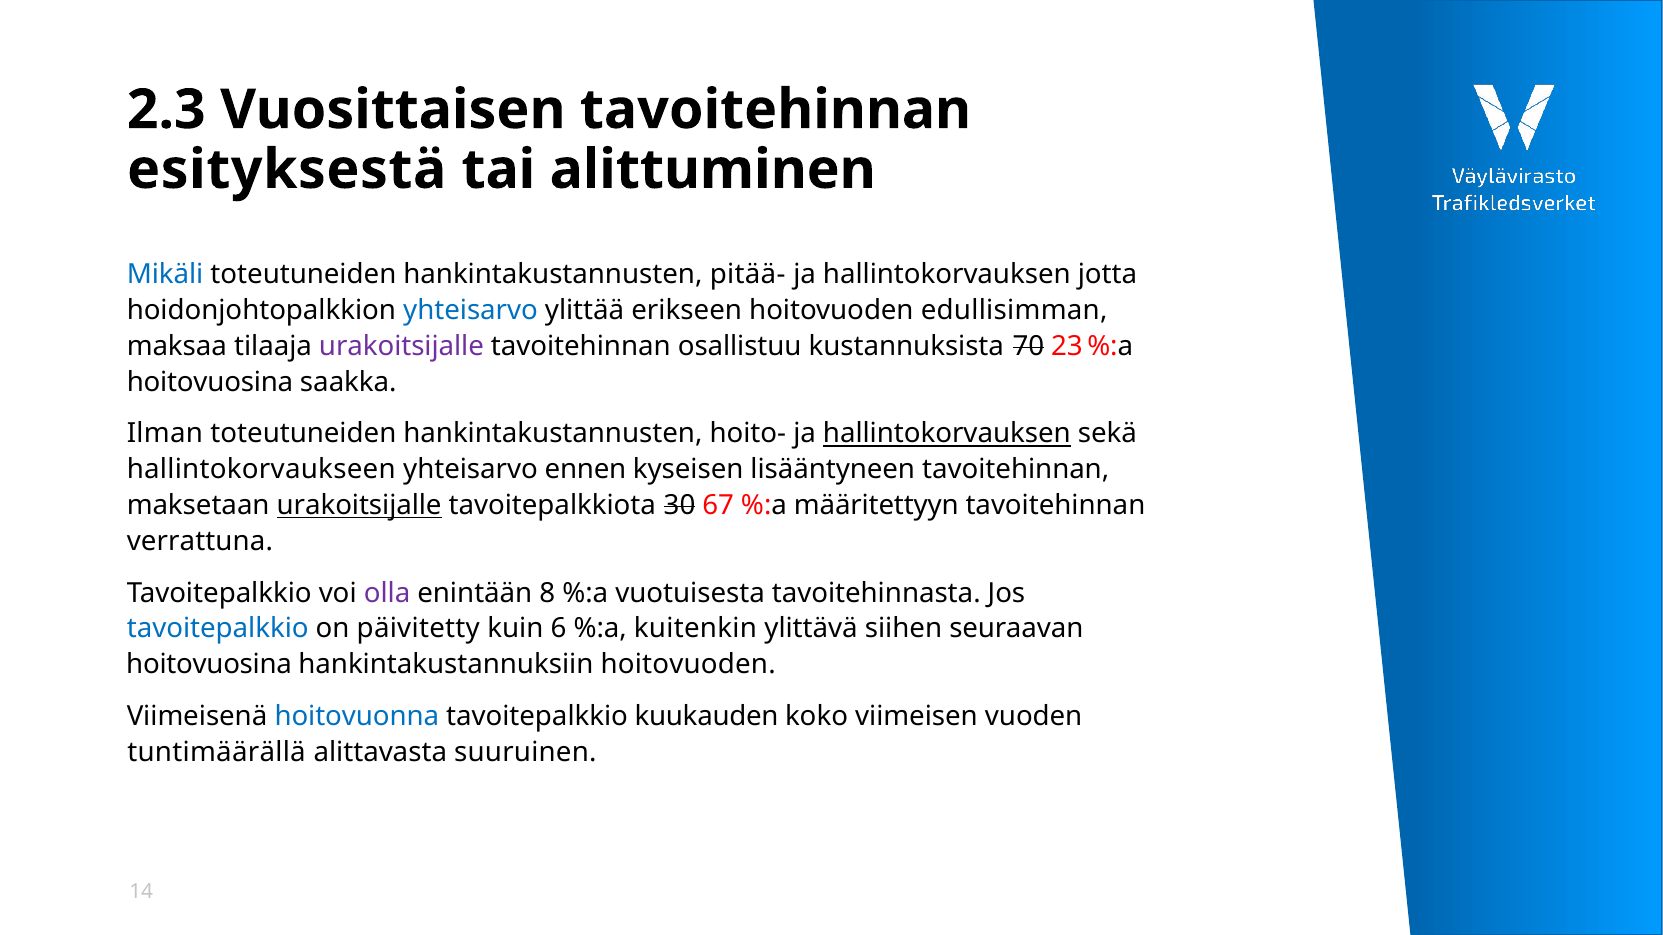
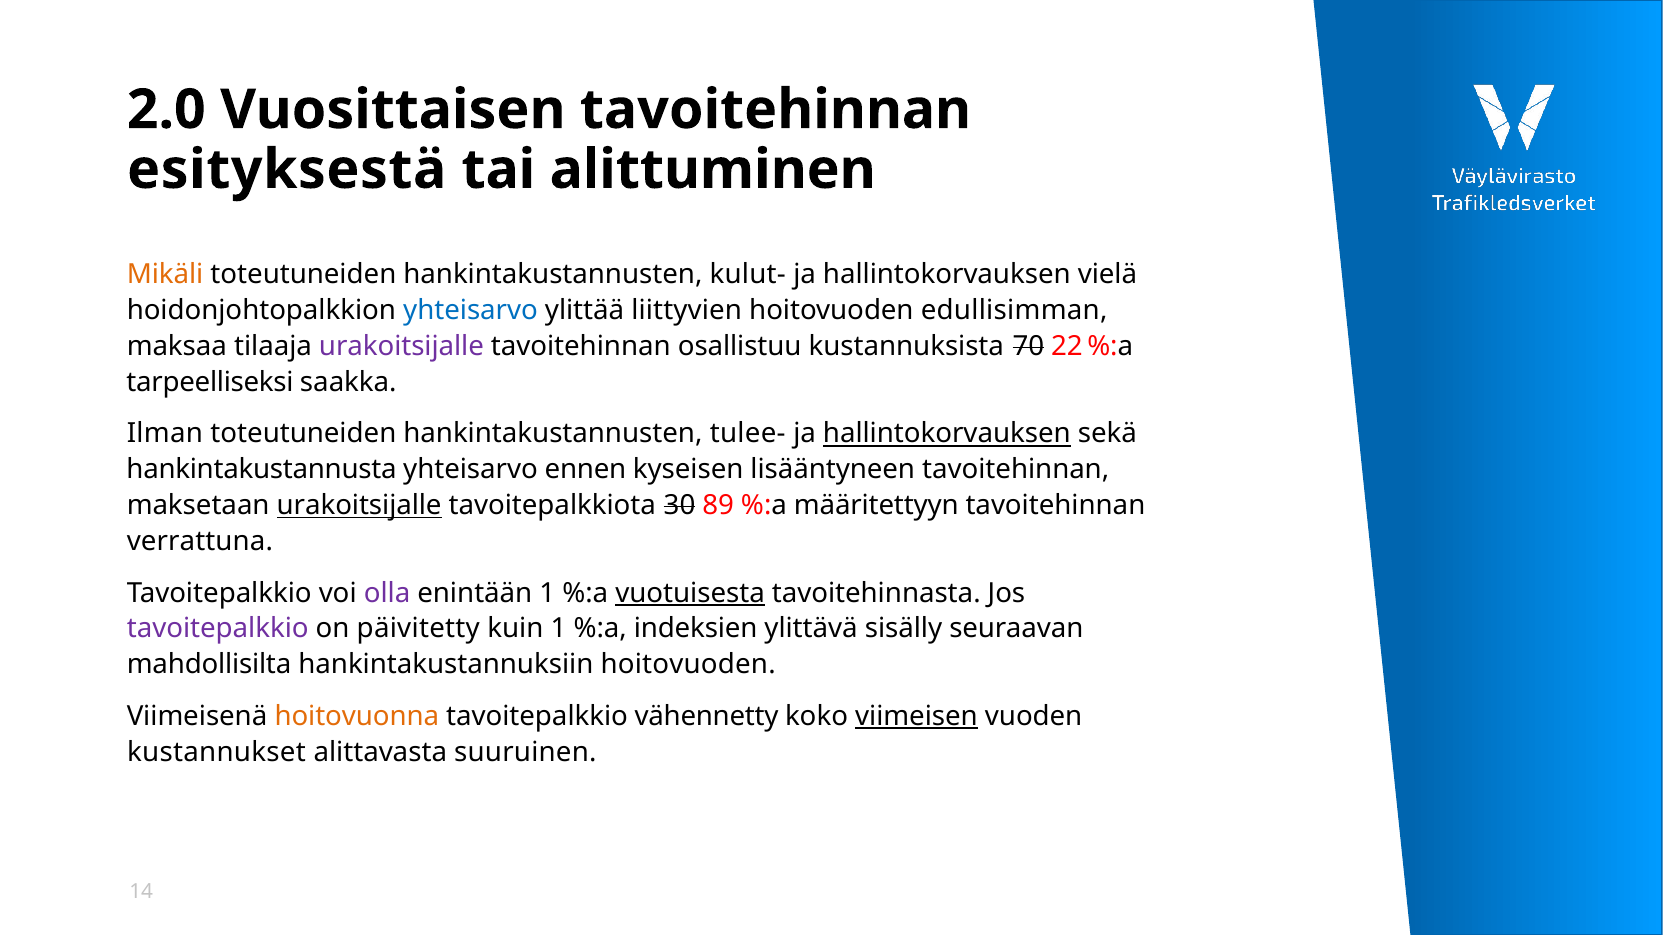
2.3: 2.3 -> 2.0
Mikäli colour: blue -> orange
pitää-: pitää- -> kulut-
jotta: jotta -> vielä
erikseen: erikseen -> liittyvien
23: 23 -> 22
hoitovuosina at (210, 383): hoitovuosina -> tarpeelliseksi
hoito-: hoito- -> tulee-
hallintokorvaukseen: hallintokorvaukseen -> hankintakustannusta
67: 67 -> 89
enintään 8: 8 -> 1
vuotuisesta underline: none -> present
tavoitepalkkio at (218, 629) colour: blue -> purple
kuin 6: 6 -> 1
kuitenkin: kuitenkin -> indeksien
siihen: siihen -> sisälly
hoitovuosina at (209, 665): hoitovuosina -> mahdollisilta
hoitovuonna colour: blue -> orange
kuukauden: kuukauden -> vähennetty
viimeisen underline: none -> present
tuntimäärällä: tuntimäärällä -> kustannukset
